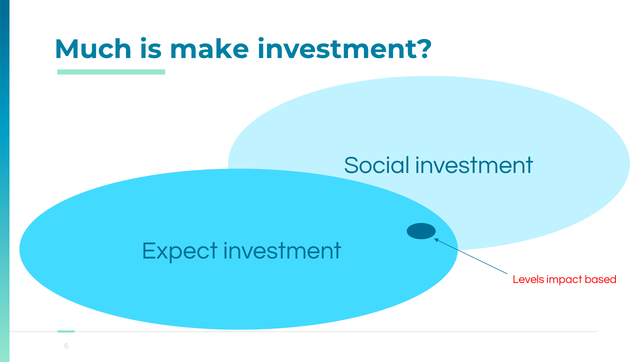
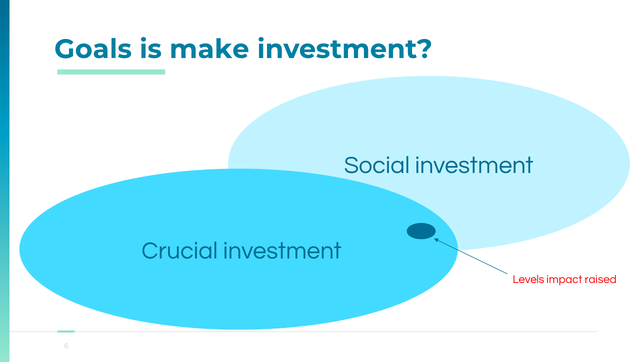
Much: Much -> Goals
Expect: Expect -> Crucial
based: based -> raised
